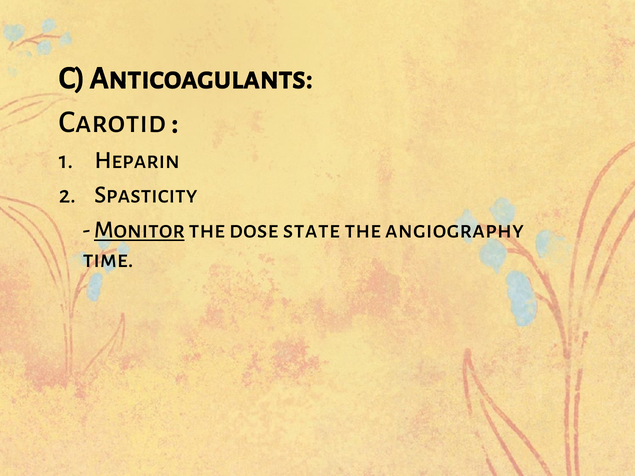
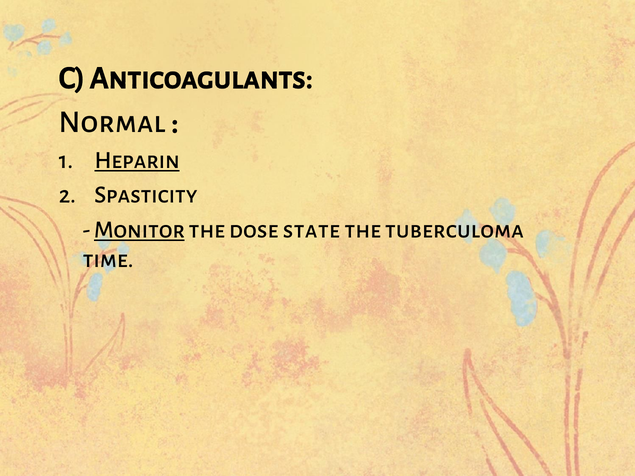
Carotid: Carotid -> Normal
Heparin underline: none -> present
angiography: angiography -> tuberculoma
